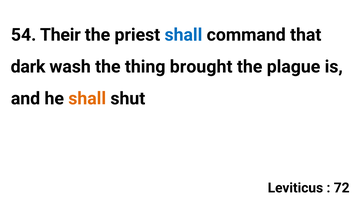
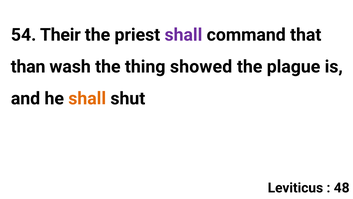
shall at (183, 35) colour: blue -> purple
dark: dark -> than
brought: brought -> showed
72: 72 -> 48
